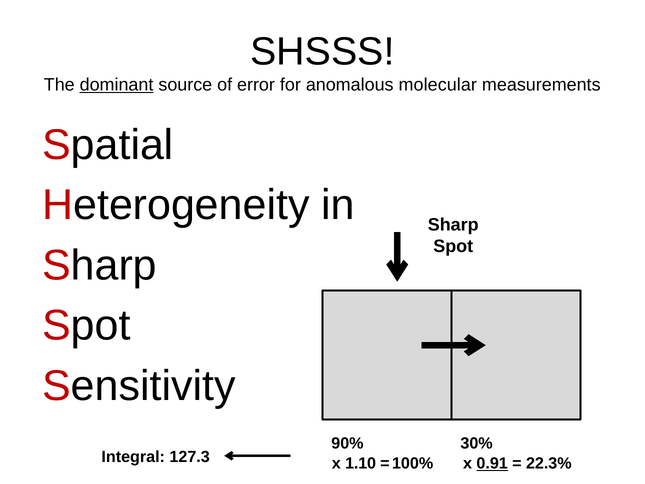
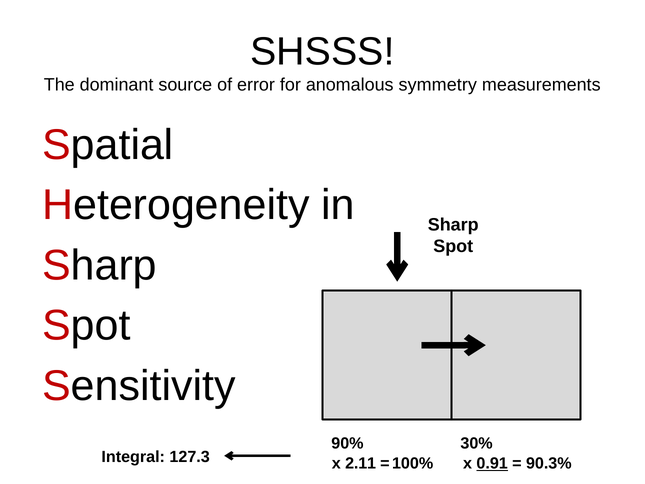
dominant underline: present -> none
molecular: molecular -> symmetry
1.10: 1.10 -> 2.11
22.3%: 22.3% -> 90.3%
